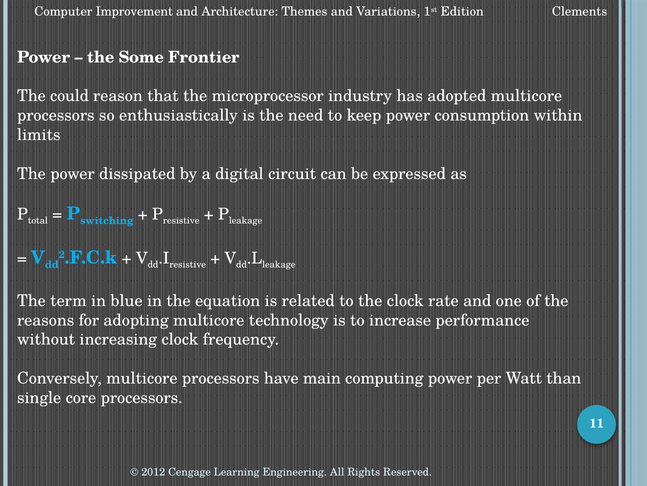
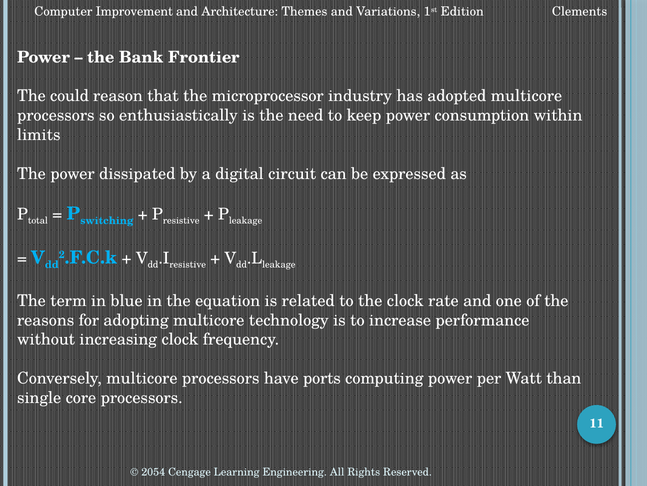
Some: Some -> Bank
main: main -> ports
2012: 2012 -> 2054
